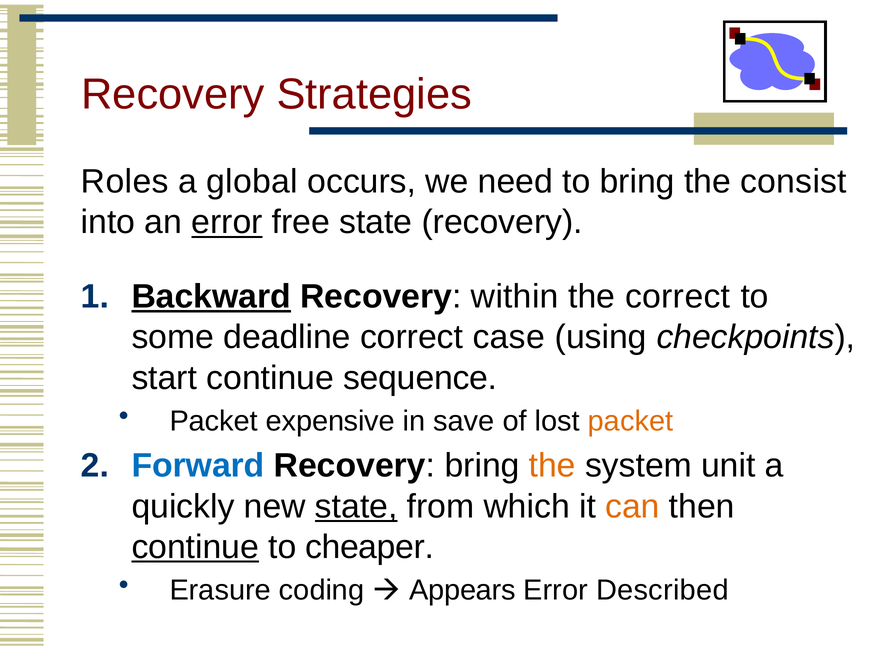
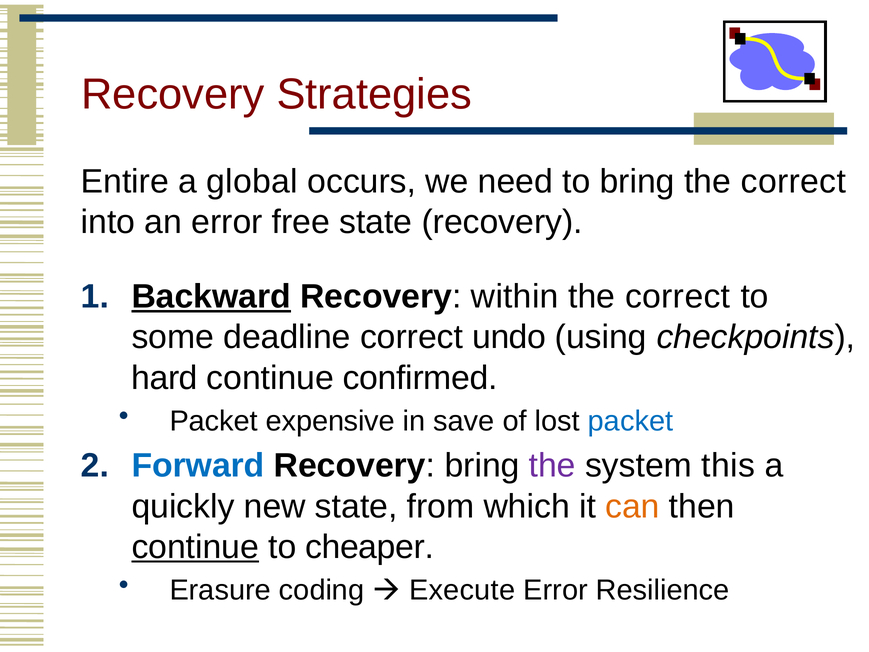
Roles: Roles -> Entire
bring the consist: consist -> correct
error at (227, 222) underline: present -> none
case: case -> undo
start: start -> hard
sequence: sequence -> confirmed
packet at (631, 421) colour: orange -> blue
the at (552, 466) colour: orange -> purple
unit: unit -> this
state at (356, 506) underline: present -> none
Appears: Appears -> Execute
Described: Described -> Resilience
